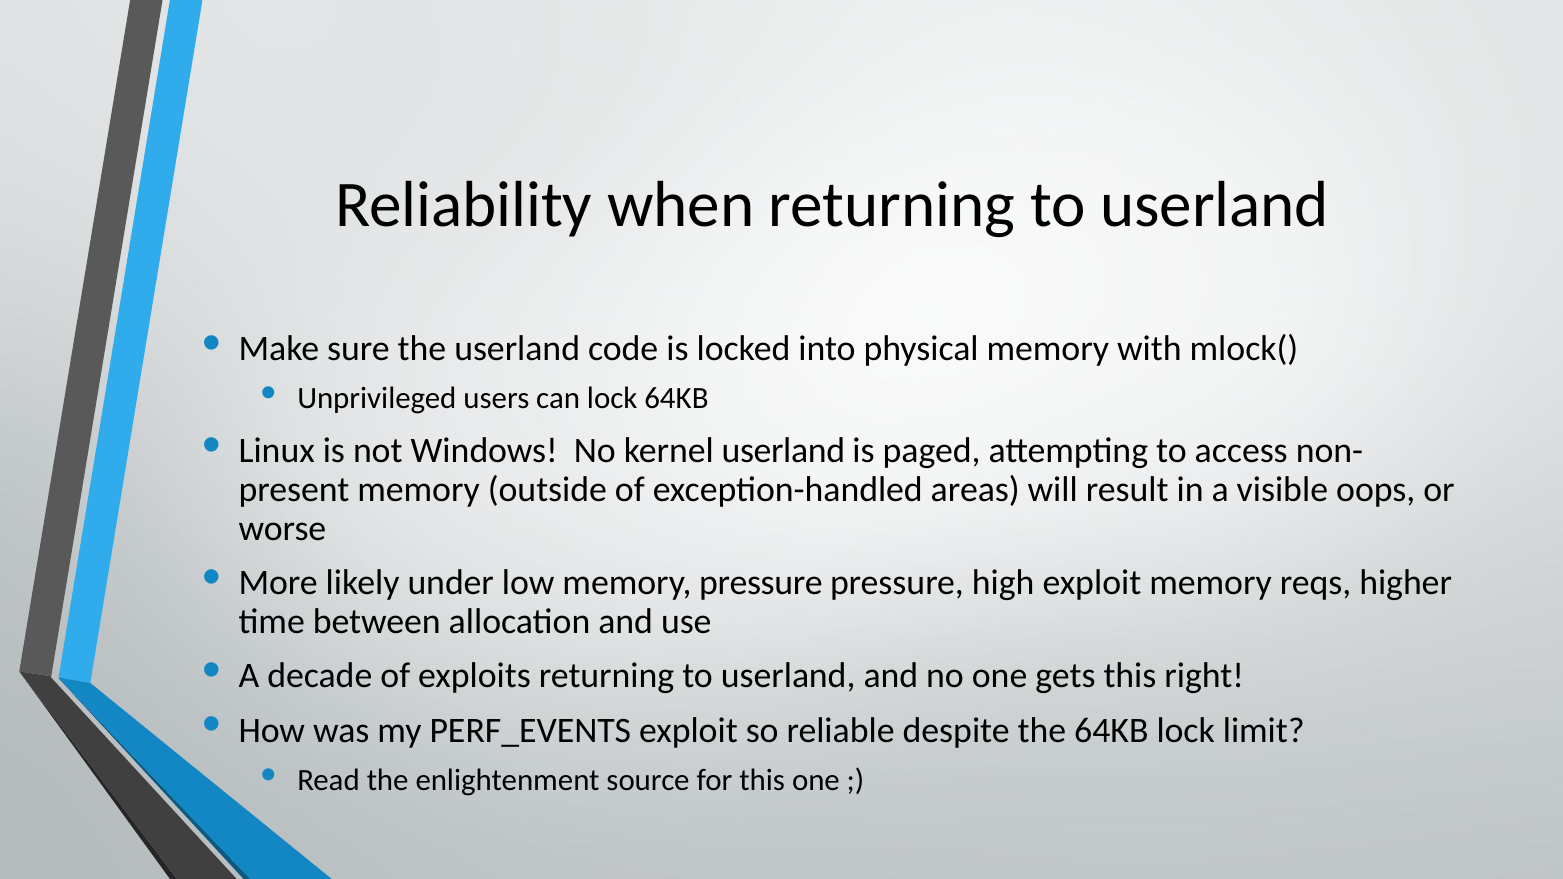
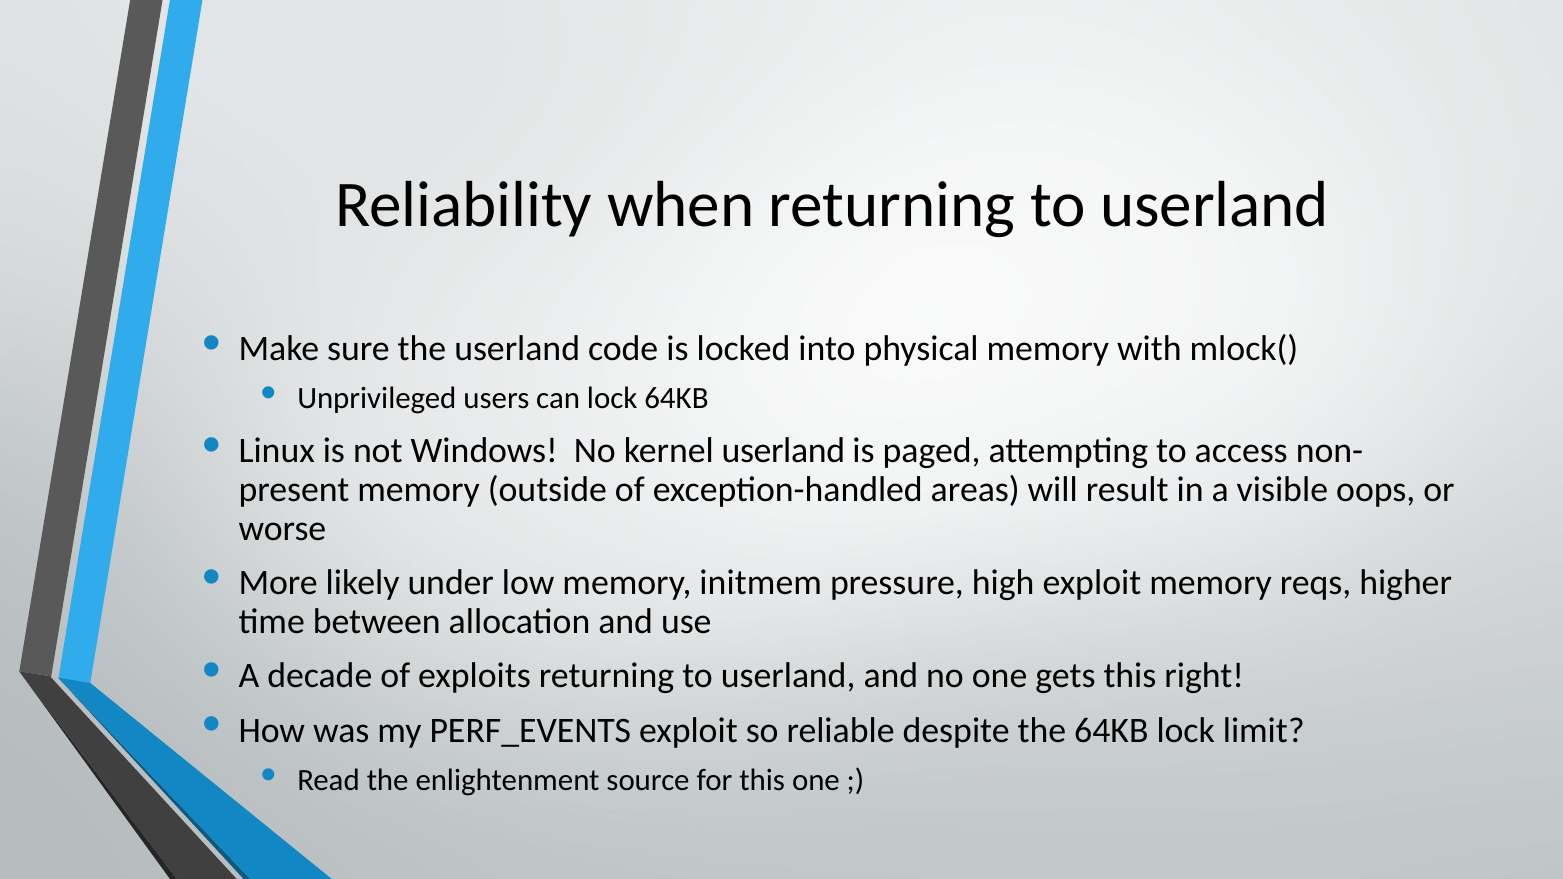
memory pressure: pressure -> initmem
